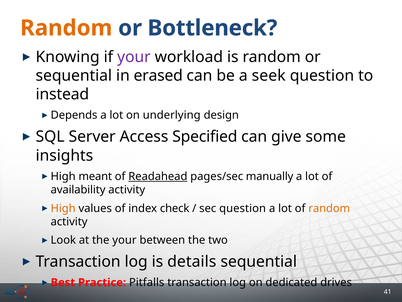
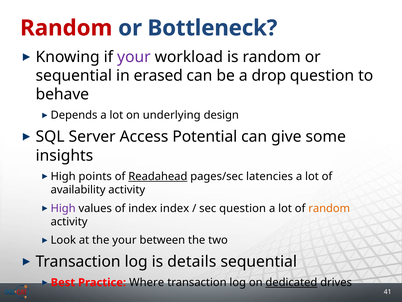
Random at (66, 28) colour: orange -> red
seek: seek -> drop
instead: instead -> behave
Specified: Specified -> Potential
meant: meant -> points
manually: manually -> latencies
High at (63, 208) colour: orange -> purple
index check: check -> index
Pitfalls: Pitfalls -> Where
dedicated underline: none -> present
